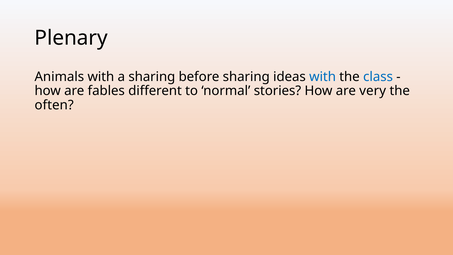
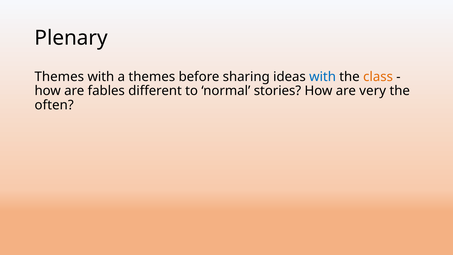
Animals at (59, 77): Animals -> Themes
a sharing: sharing -> themes
class colour: blue -> orange
